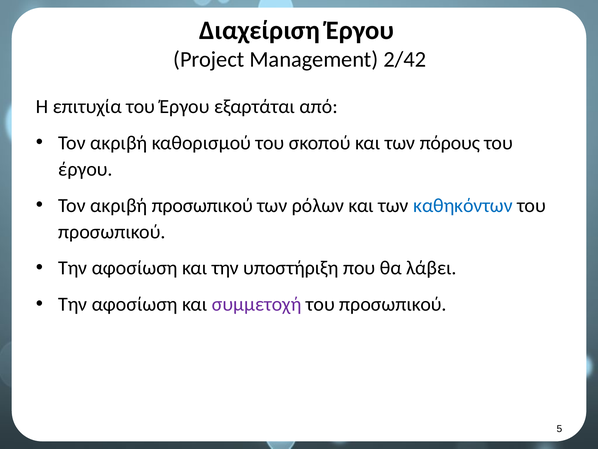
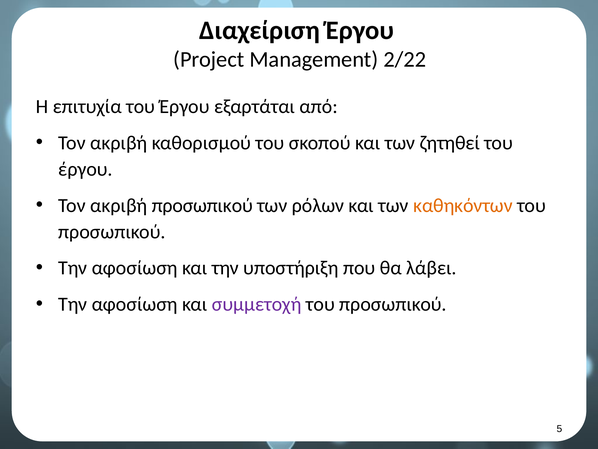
2/42: 2/42 -> 2/22
πόρους: πόρους -> ζητηθεί
καθηκόντων colour: blue -> orange
